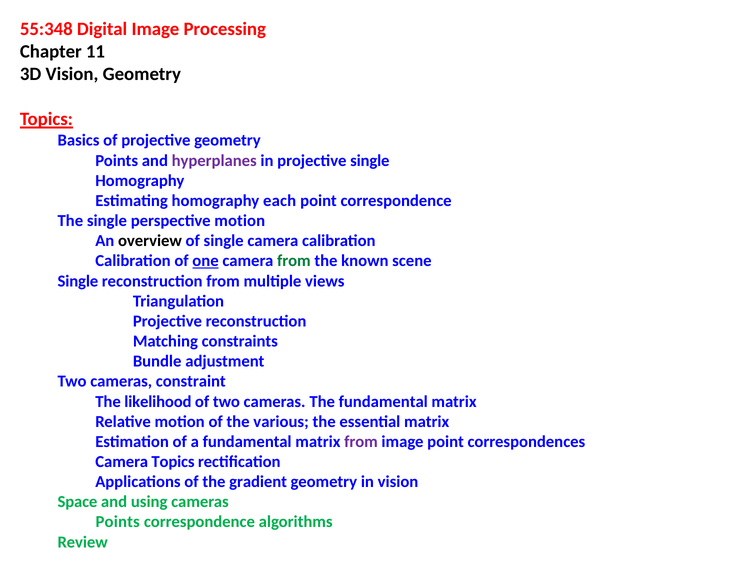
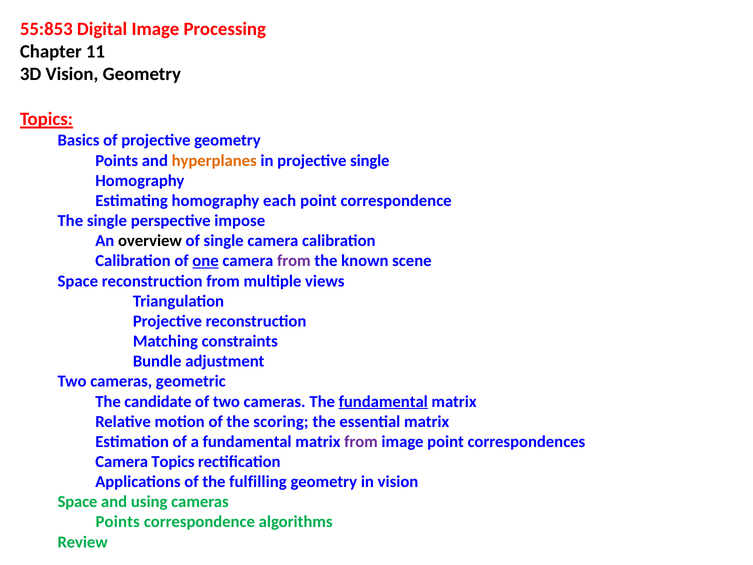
55:348: 55:348 -> 55:853
hyperplanes colour: purple -> orange
perspective motion: motion -> impose
from at (294, 261) colour: green -> purple
Single at (78, 281): Single -> Space
constraint: constraint -> geometric
likelihood: likelihood -> candidate
fundamental at (383, 401) underline: none -> present
various: various -> scoring
gradient: gradient -> fulfilling
